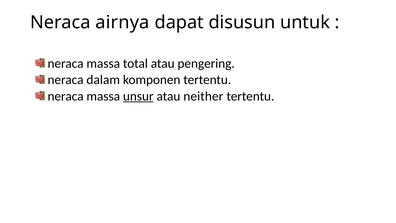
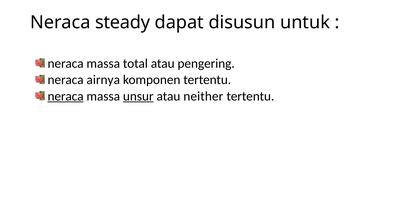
airnya: airnya -> steady
dalam: dalam -> airnya
neraca at (66, 96) underline: none -> present
